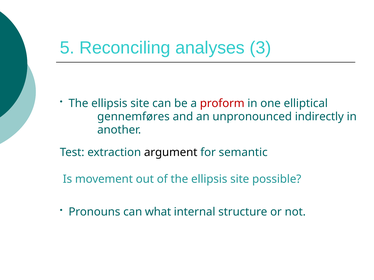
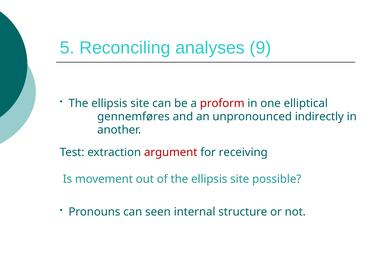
3: 3 -> 9
argument colour: black -> red
semantic: semantic -> receiving
what: what -> seen
